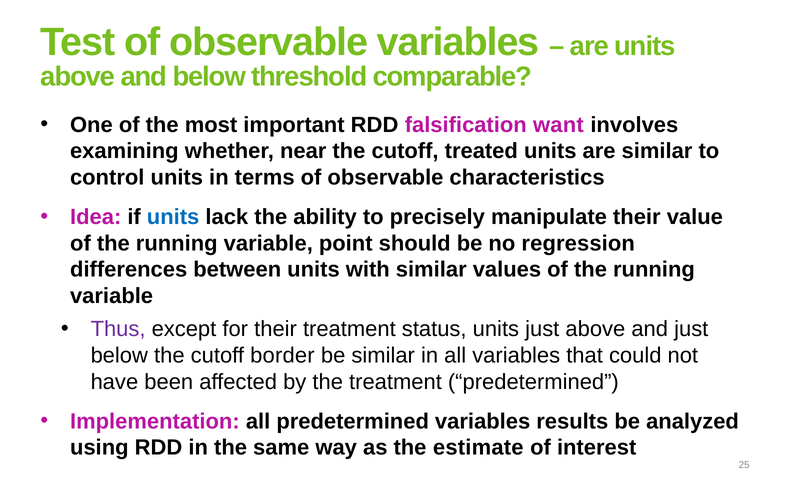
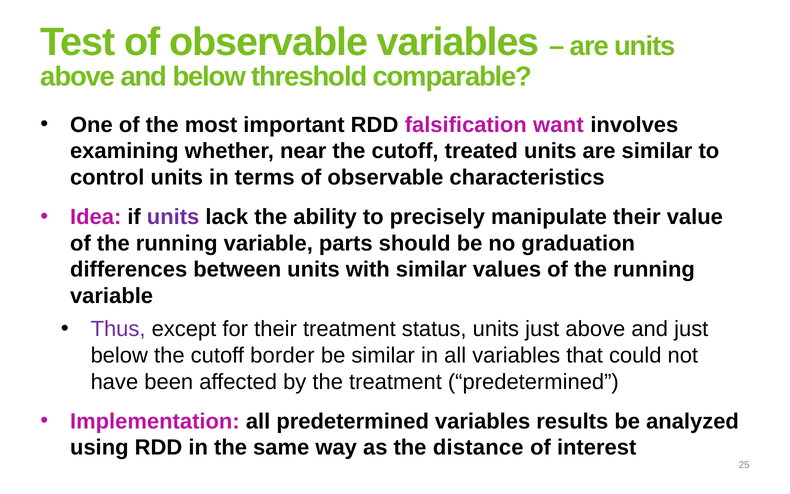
units at (173, 217) colour: blue -> purple
point: point -> parts
regression: regression -> graduation
estimate: estimate -> distance
